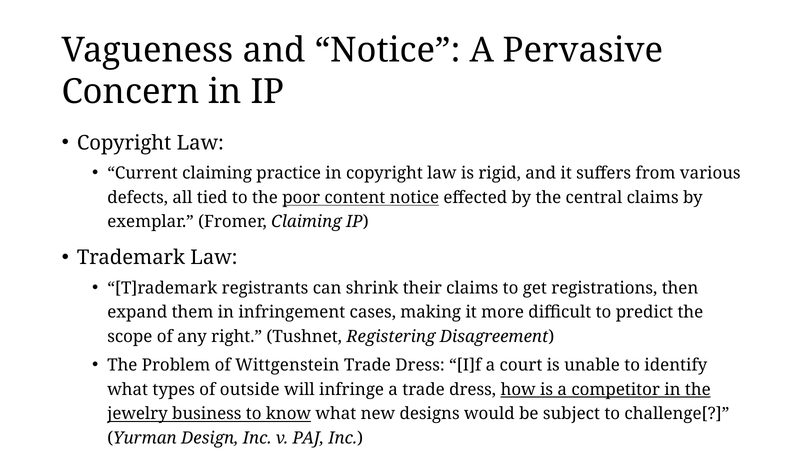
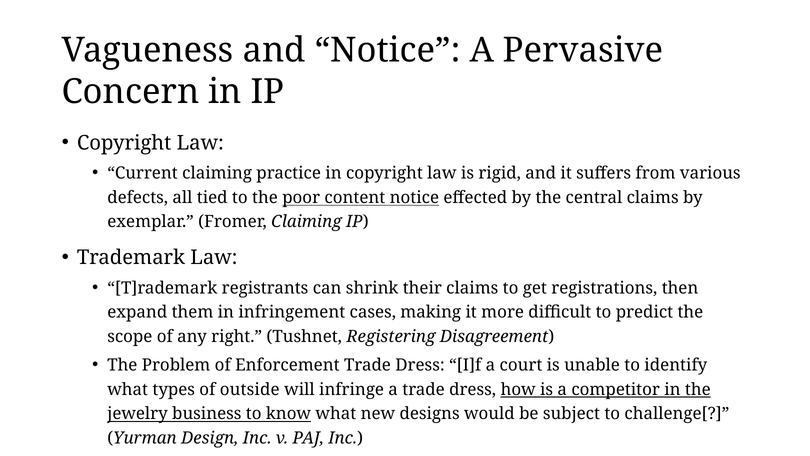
Wittgenstein: Wittgenstein -> Enforcement
